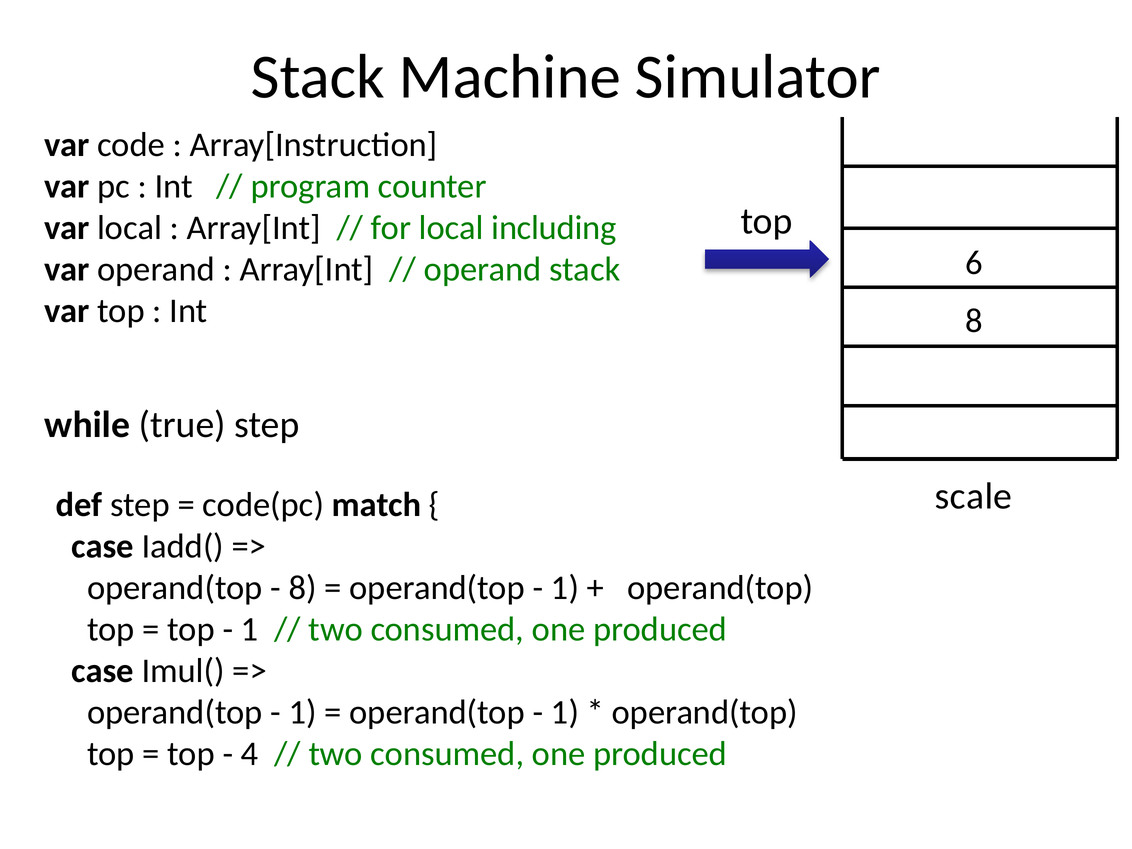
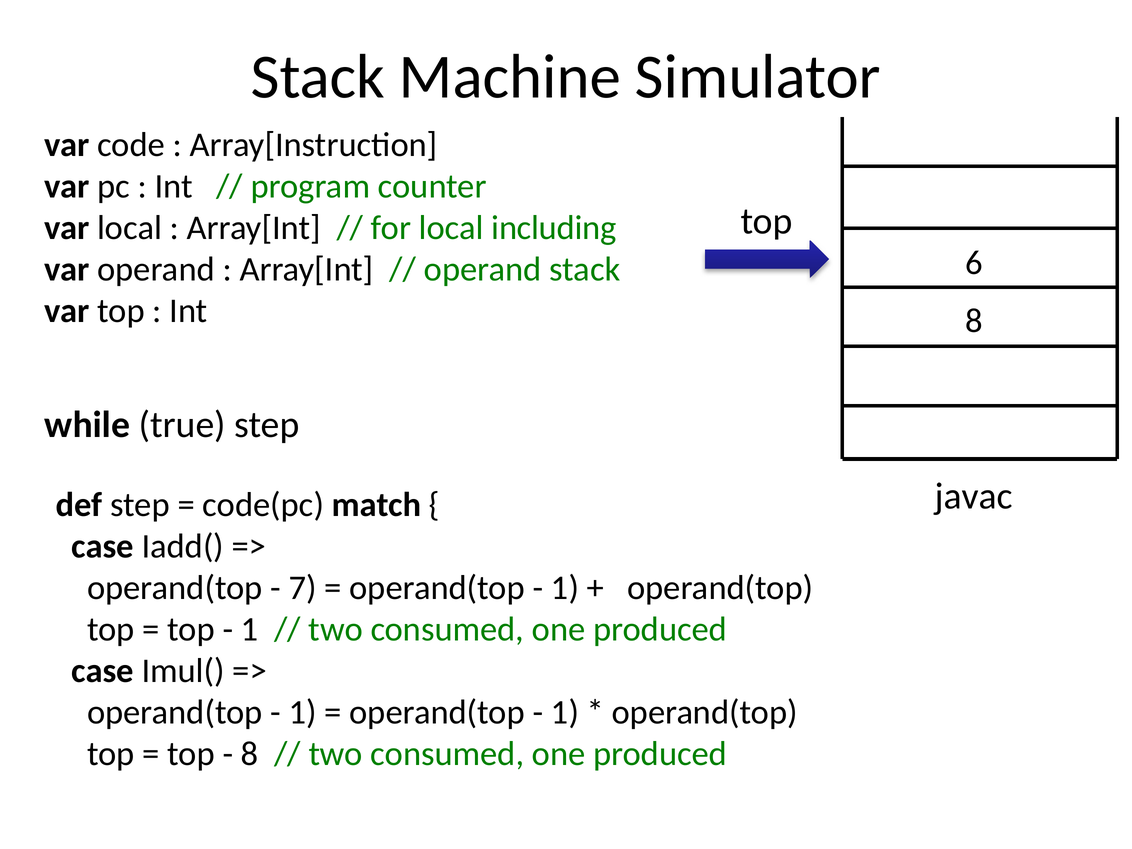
scale: scale -> javac
8 at (303, 588): 8 -> 7
4 at (250, 754): 4 -> 8
